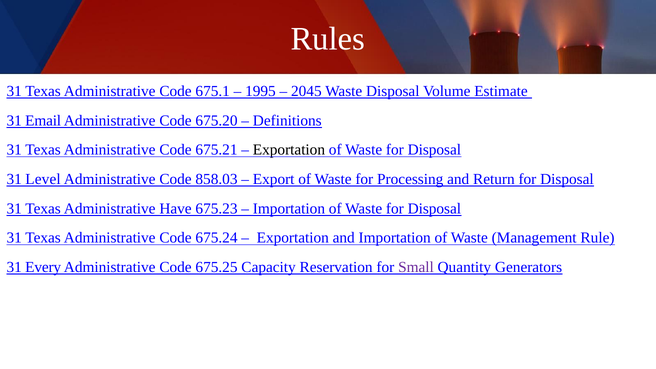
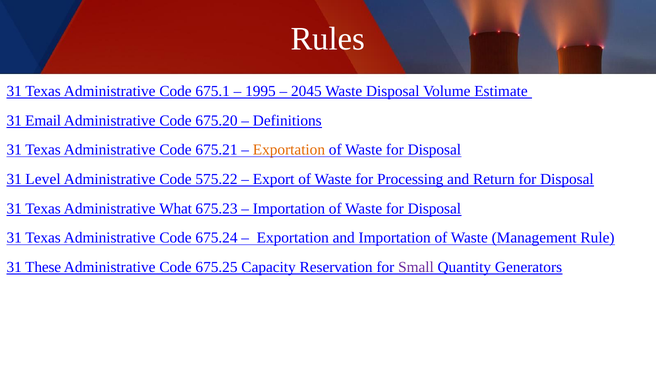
Exportation at (289, 150) colour: black -> orange
858.03: 858.03 -> 575.22
Have: Have -> What
Every: Every -> These
